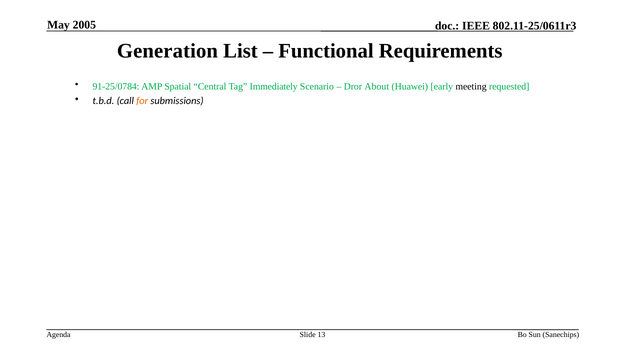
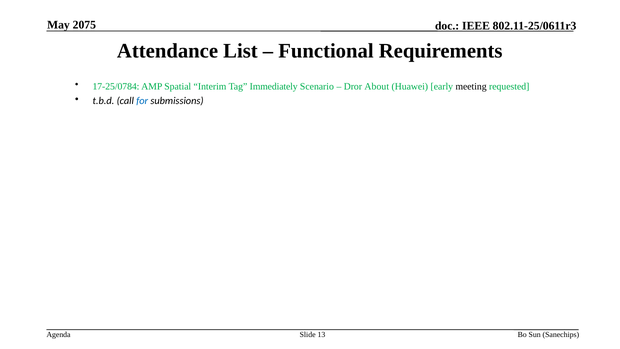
2005: 2005 -> 2075
Generation: Generation -> Attendance
91-25/0784: 91-25/0784 -> 17-25/0784
Central: Central -> Interim
for colour: orange -> blue
